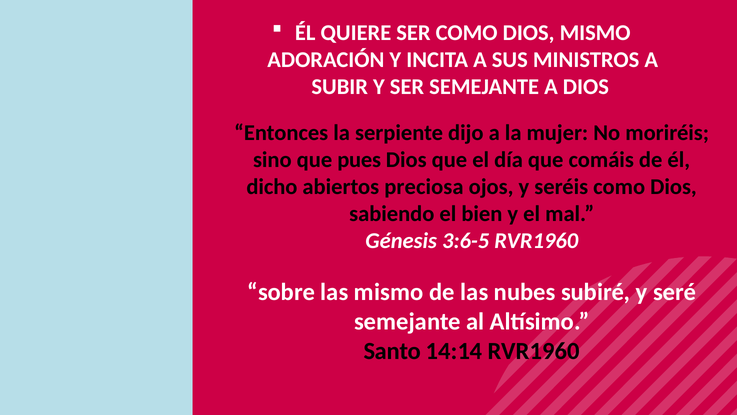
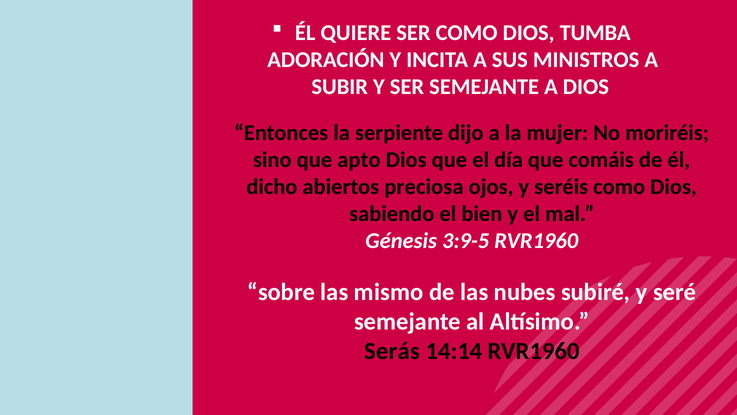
DIOS MISMO: MISMO -> TUMBA
pues: pues -> apto
3:6-5: 3:6-5 -> 3:9-5
Santo: Santo -> Serás
